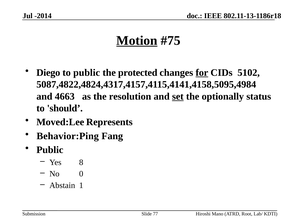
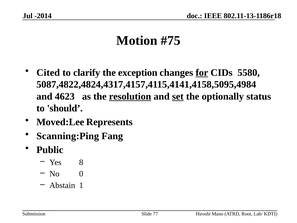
Motion underline: present -> none
Diego: Diego -> Cited
to public: public -> clarify
protected: protected -> exception
5102: 5102 -> 5580
4663: 4663 -> 4623
resolution underline: none -> present
Behavior:Ping: Behavior:Ping -> Scanning:Ping
